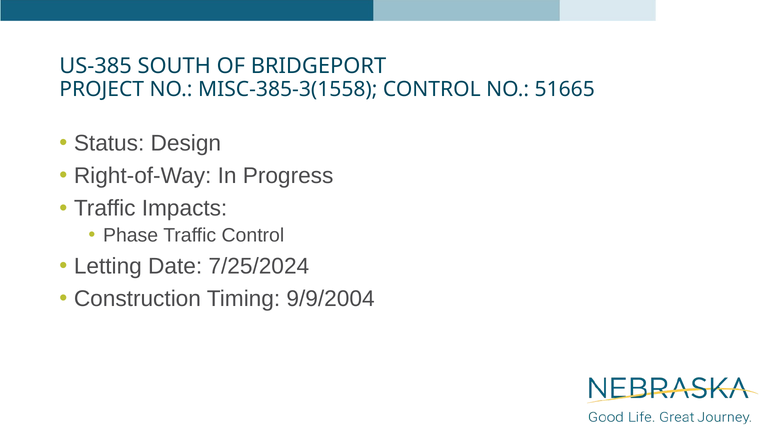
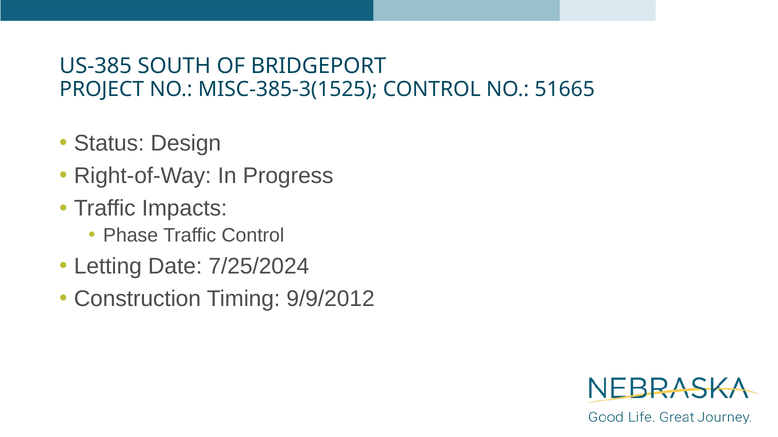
MISC-385-3(1558: MISC-385-3(1558 -> MISC-385-3(1525
9/9/2004: 9/9/2004 -> 9/9/2012
